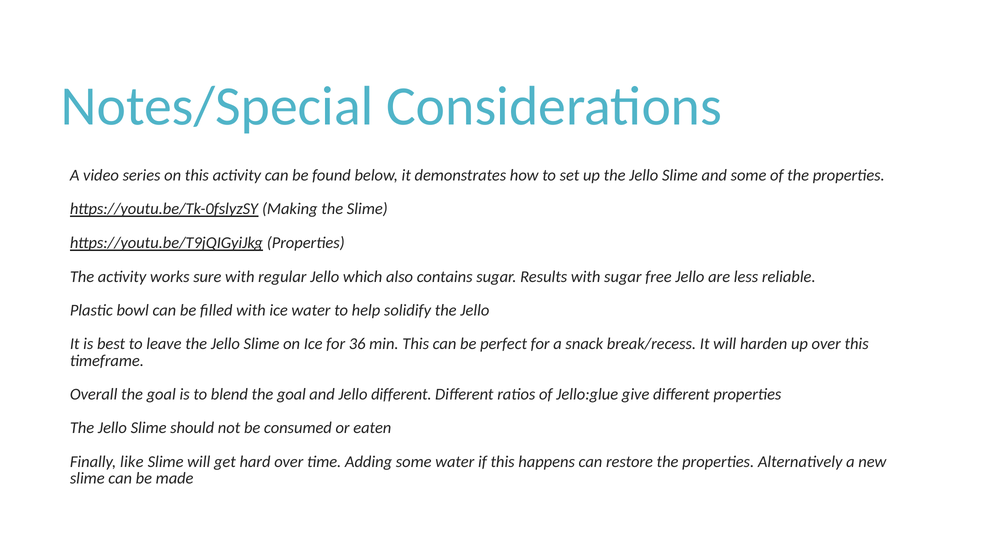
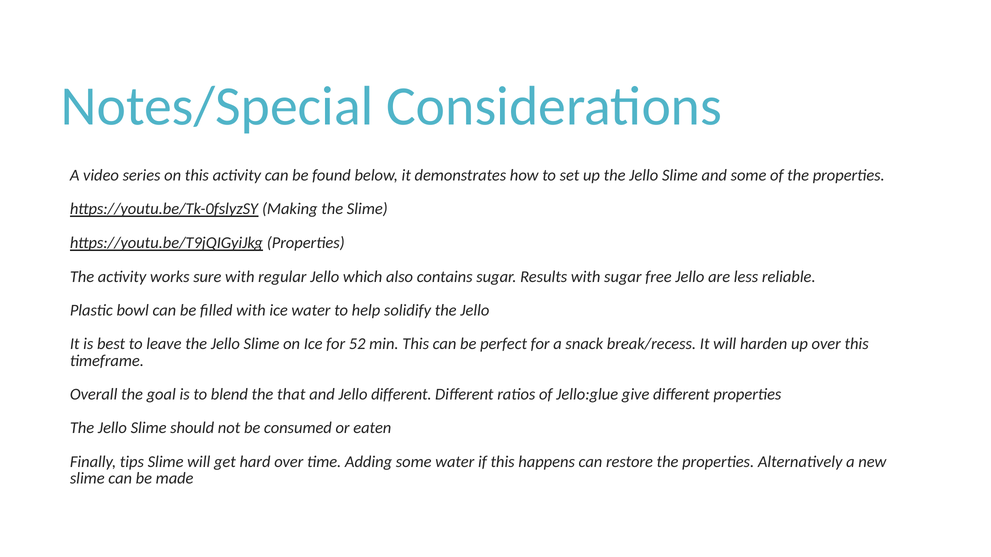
36: 36 -> 52
blend the goal: goal -> that
like: like -> tips
